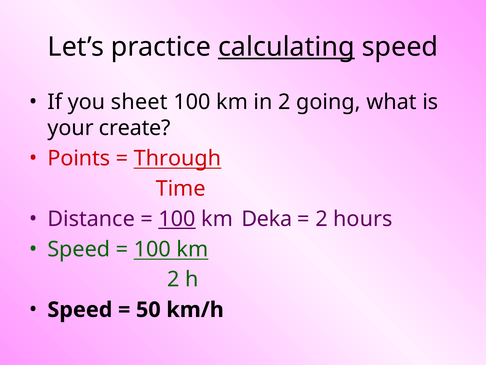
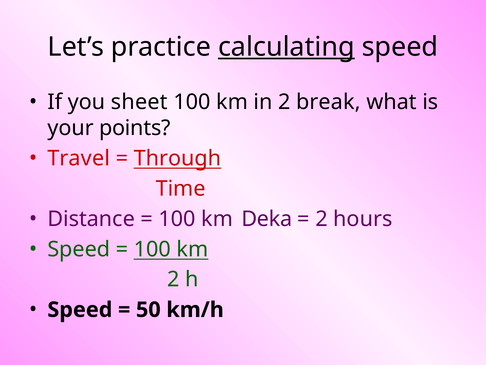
going: going -> break
create: create -> points
Points: Points -> Travel
100 at (177, 219) underline: present -> none
